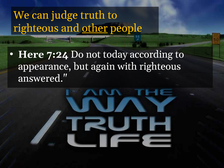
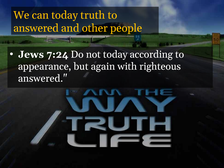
can judge: judge -> today
righteous at (36, 28): righteous -> answered
other underline: present -> none
Here: Here -> Jews
